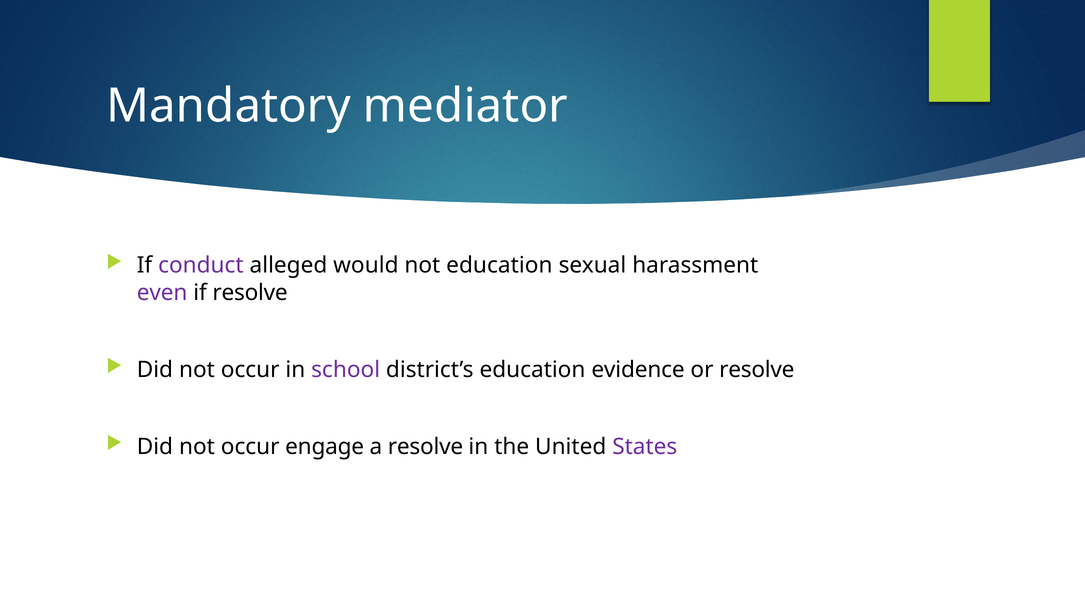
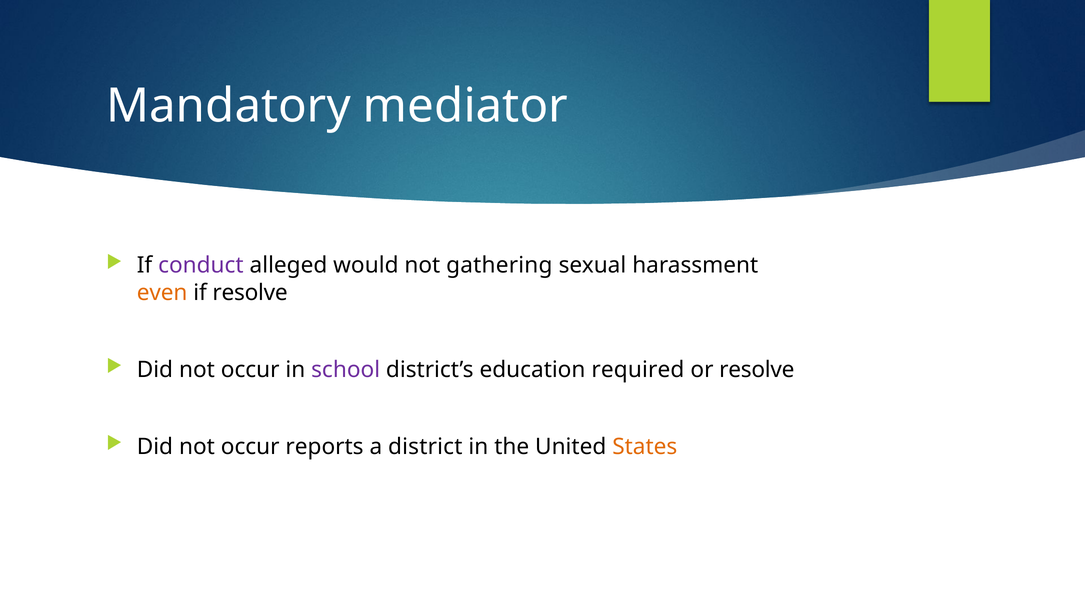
not education: education -> gathering
even colour: purple -> orange
evidence: evidence -> required
engage: engage -> reports
a resolve: resolve -> district
States colour: purple -> orange
